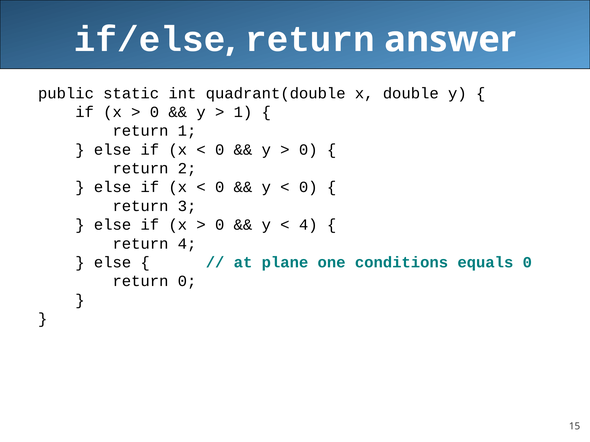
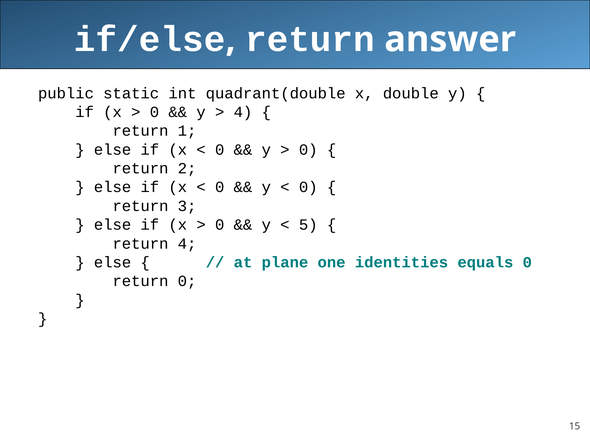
1 at (243, 112): 1 -> 4
4 at (308, 225): 4 -> 5
conditions: conditions -> identities
